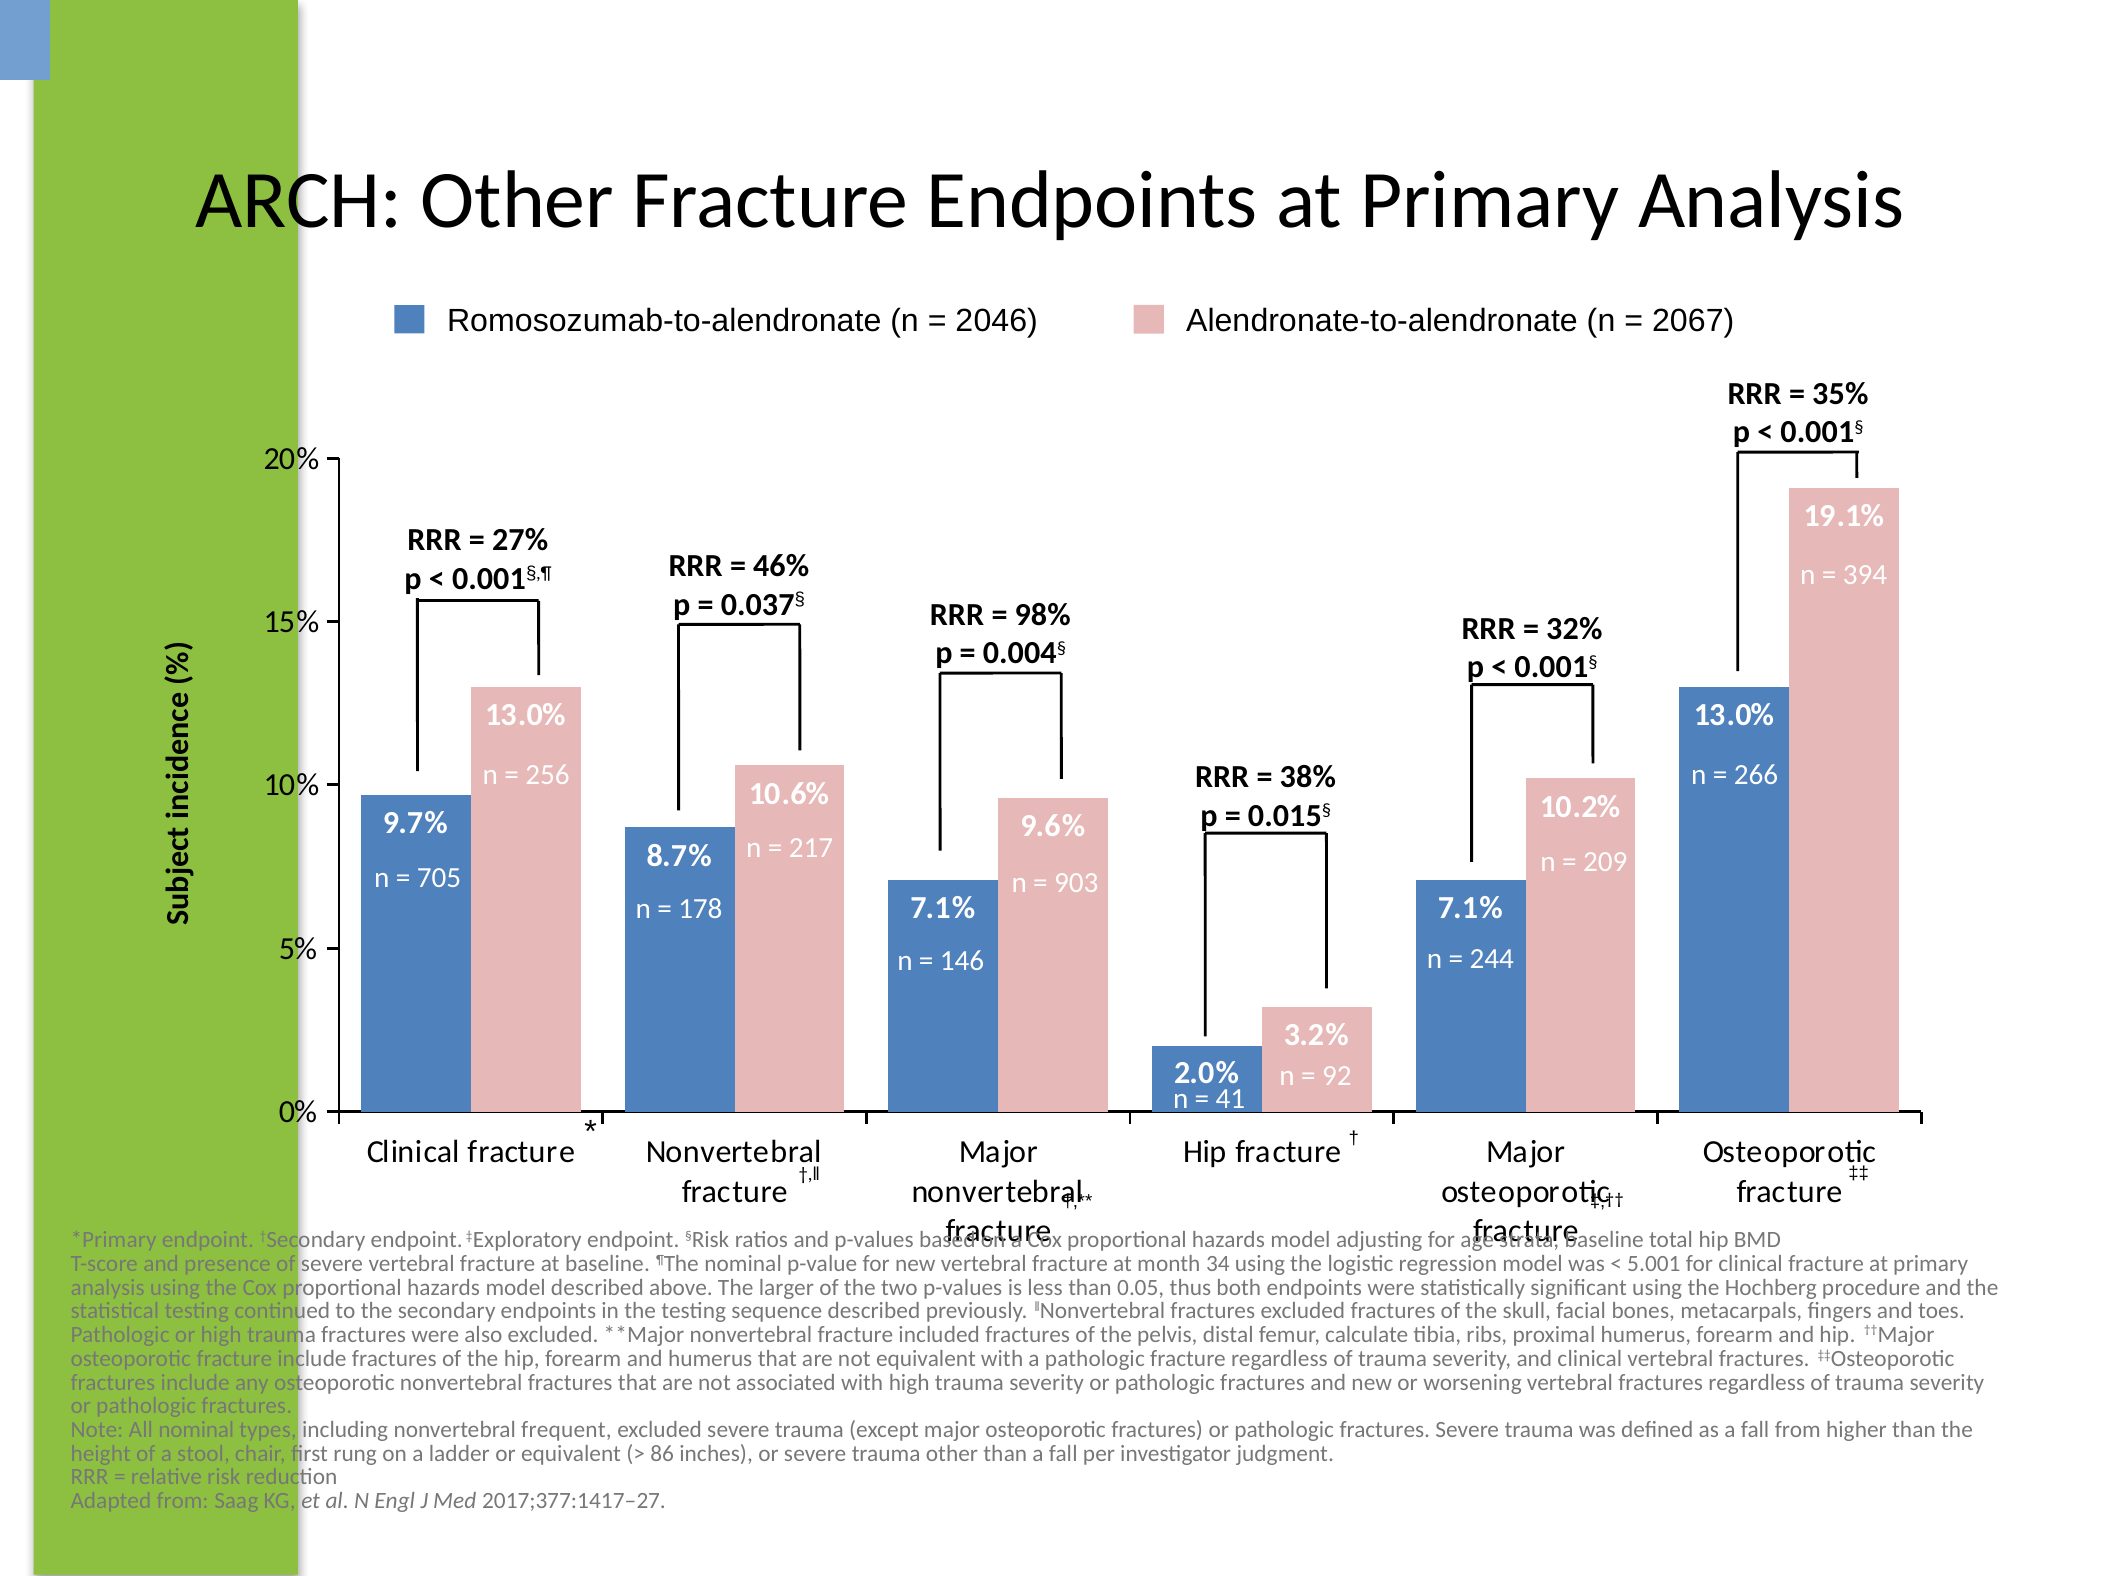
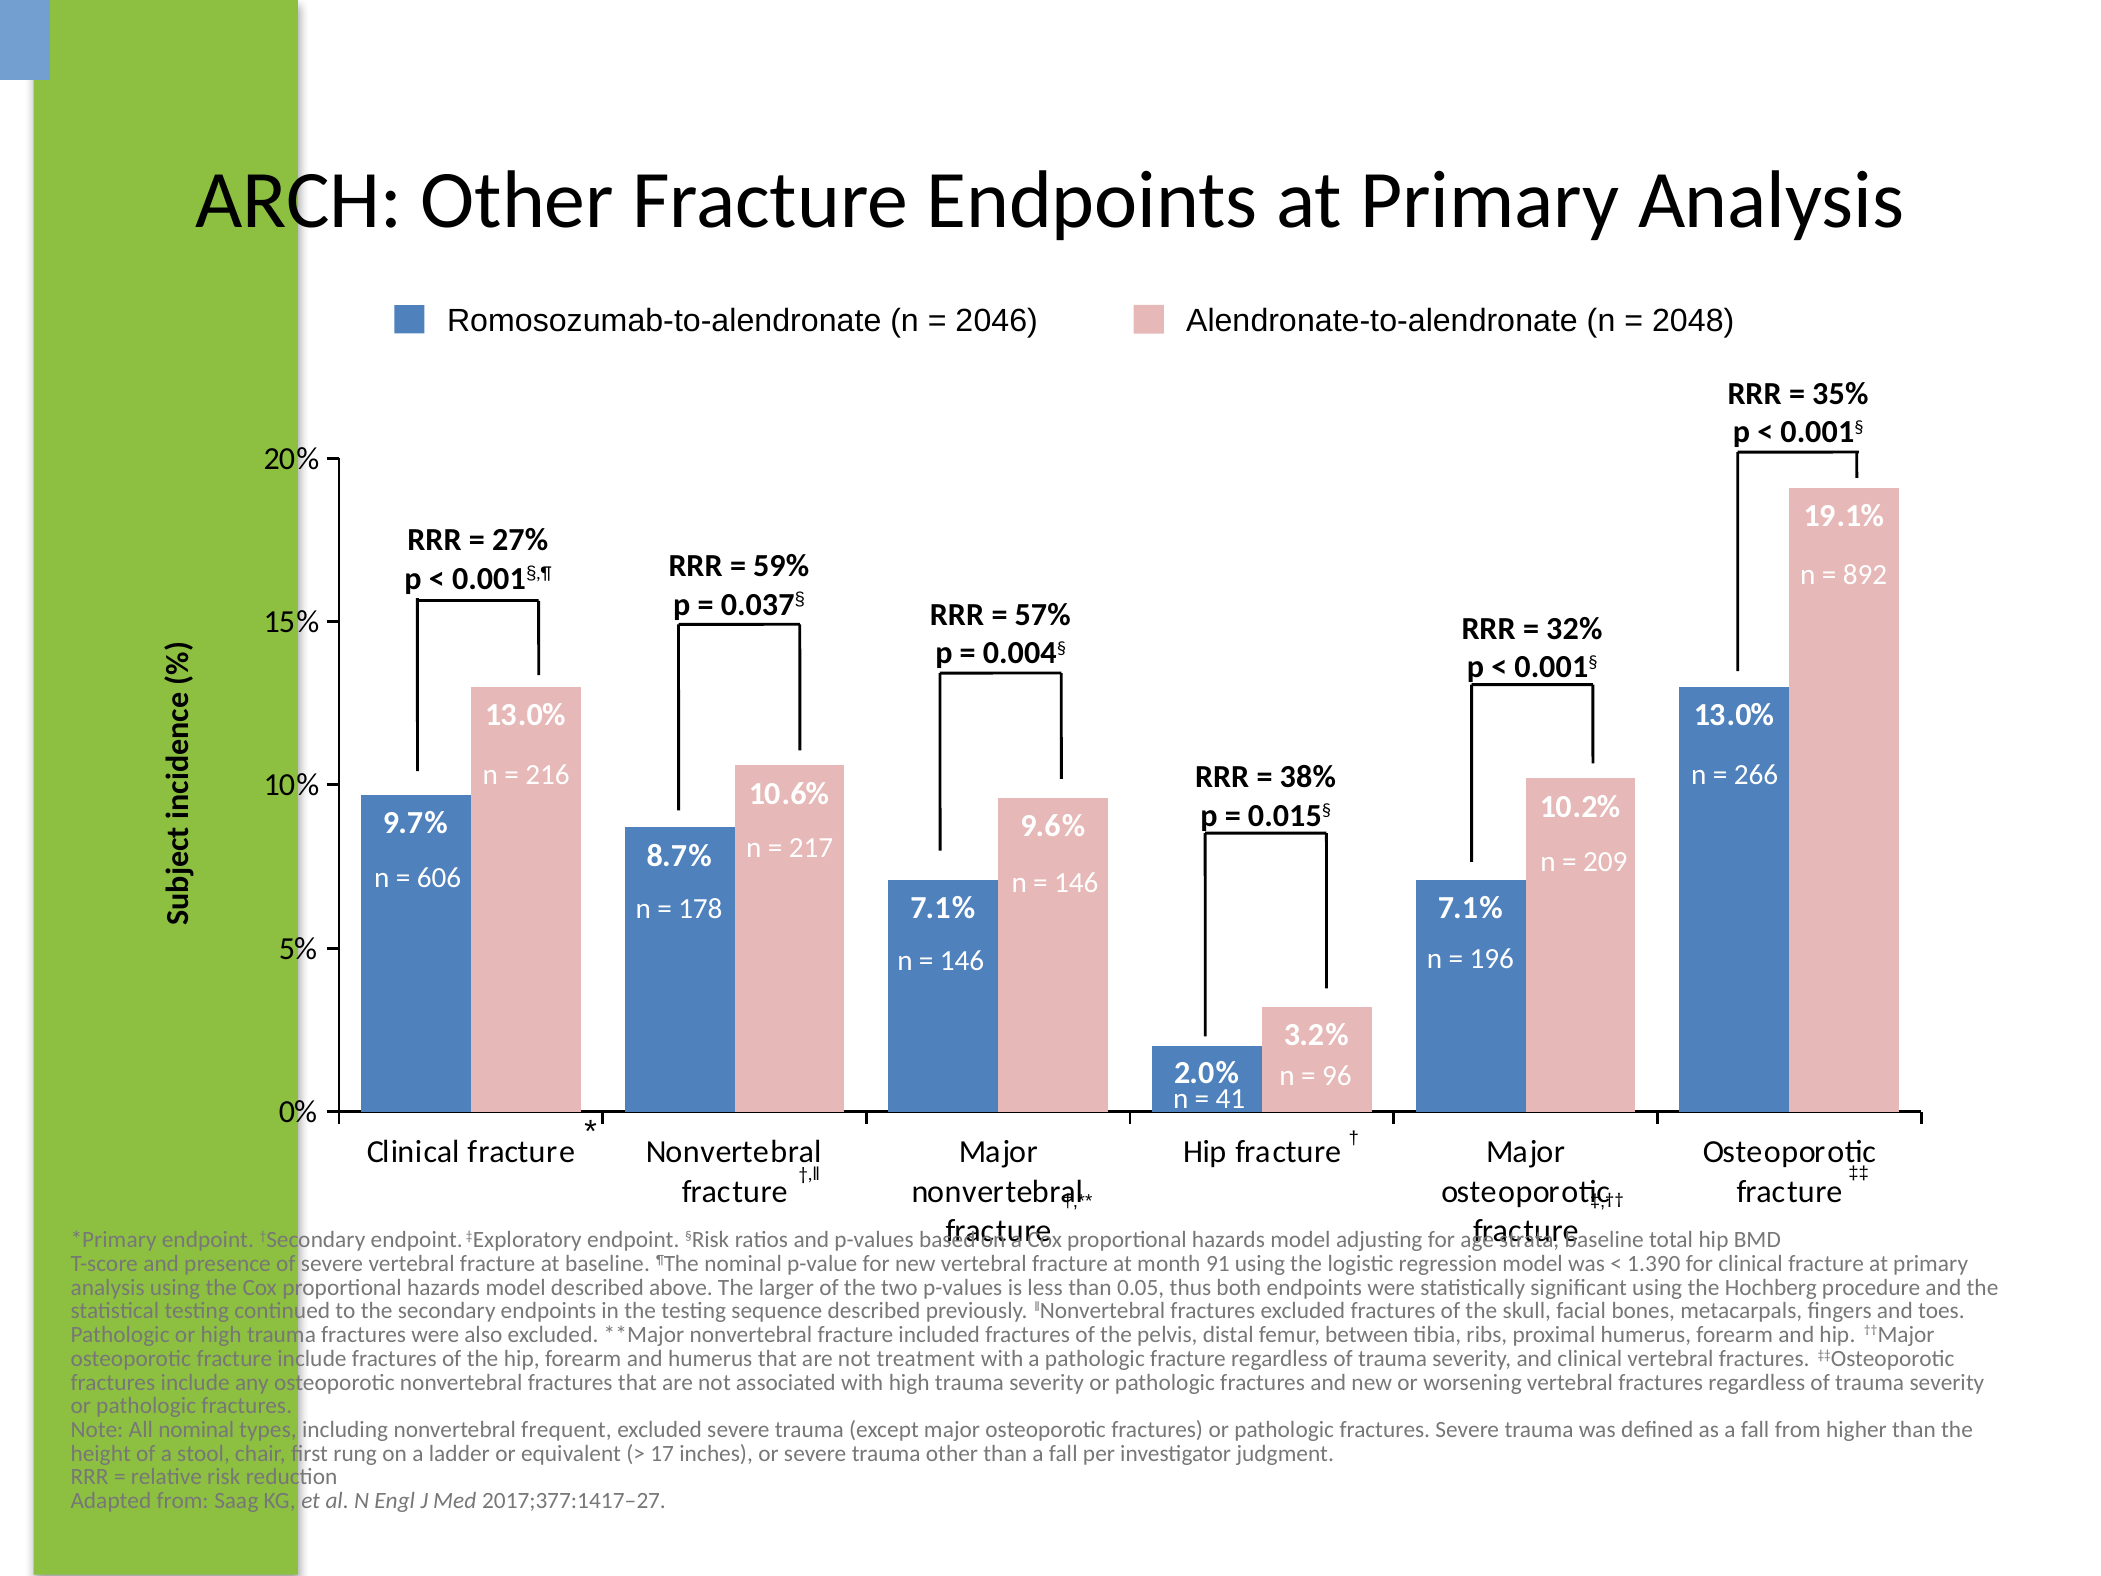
2067: 2067 -> 2048
394: 394 -> 892
46%: 46% -> 59%
98%: 98% -> 57%
256: 256 -> 216
705: 705 -> 606
903 at (1076, 883): 903 -> 146
244: 244 -> 196
92: 92 -> 96
34: 34 -> 91
5.001: 5.001 -> 1.390
calculate: calculate -> between
not equivalent: equivalent -> treatment
86: 86 -> 17
